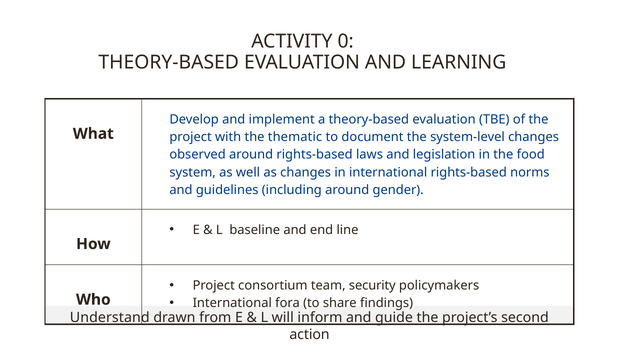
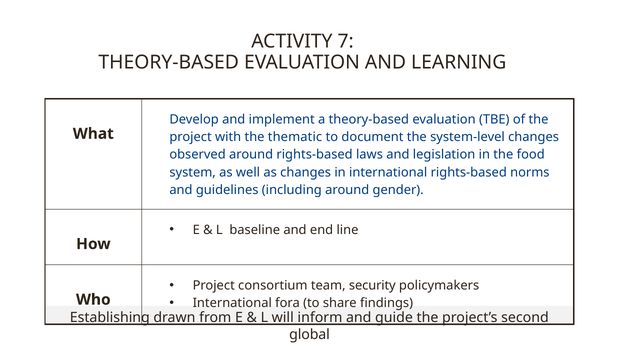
0: 0 -> 7
Understand: Understand -> Establishing
action: action -> global
